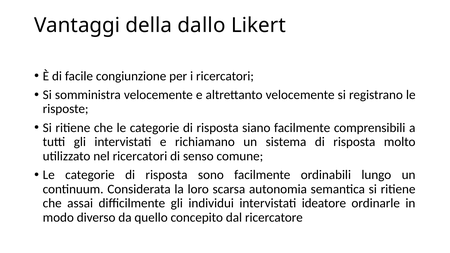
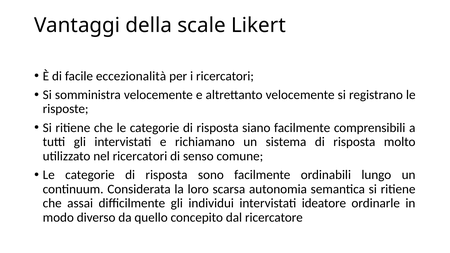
dallo: dallo -> scale
congiunzione: congiunzione -> eccezionalità
